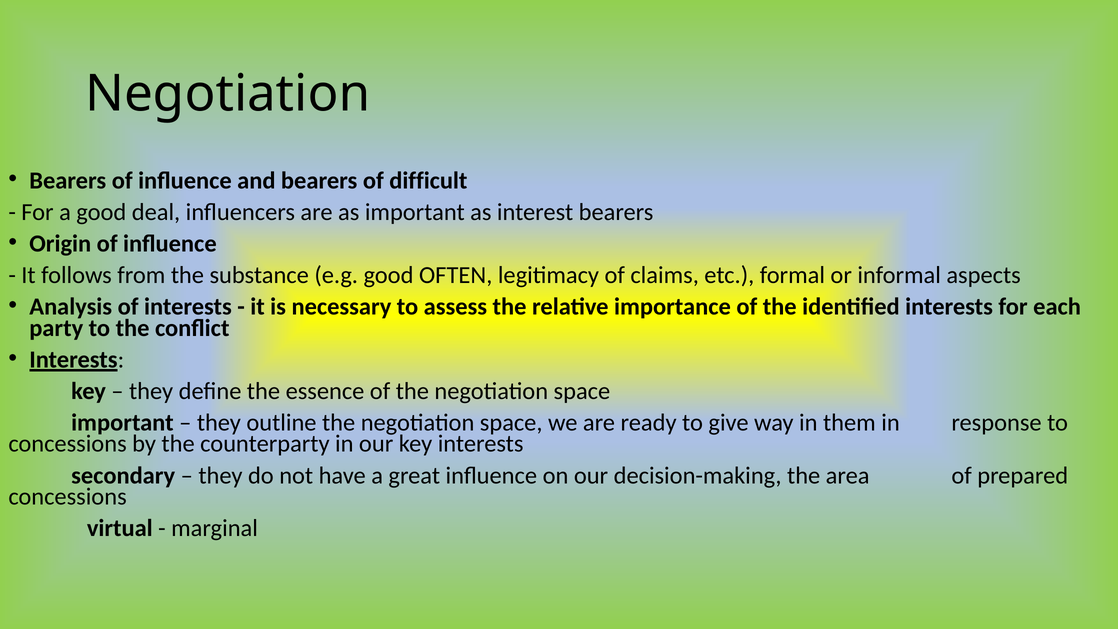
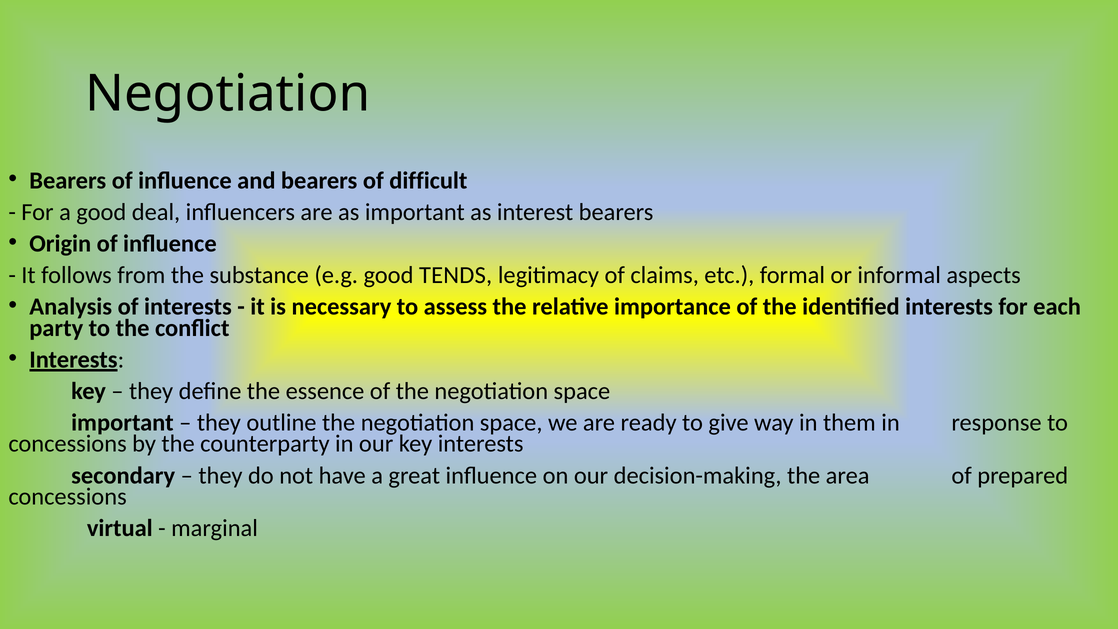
OFTEN: OFTEN -> TENDS
